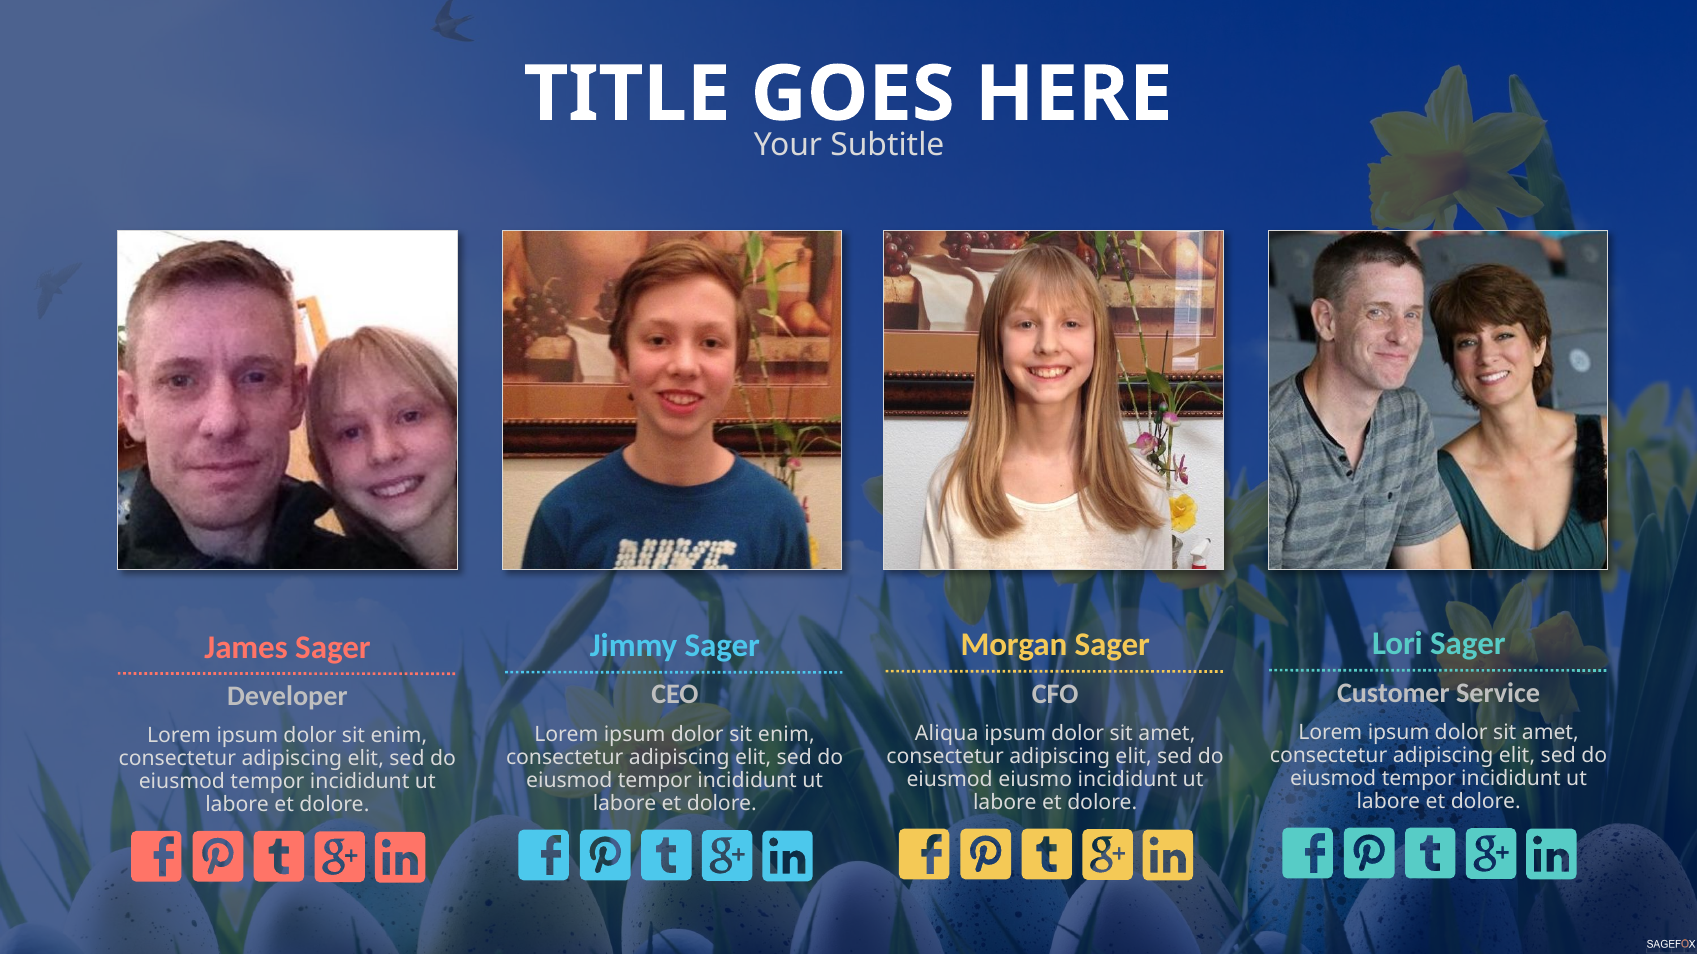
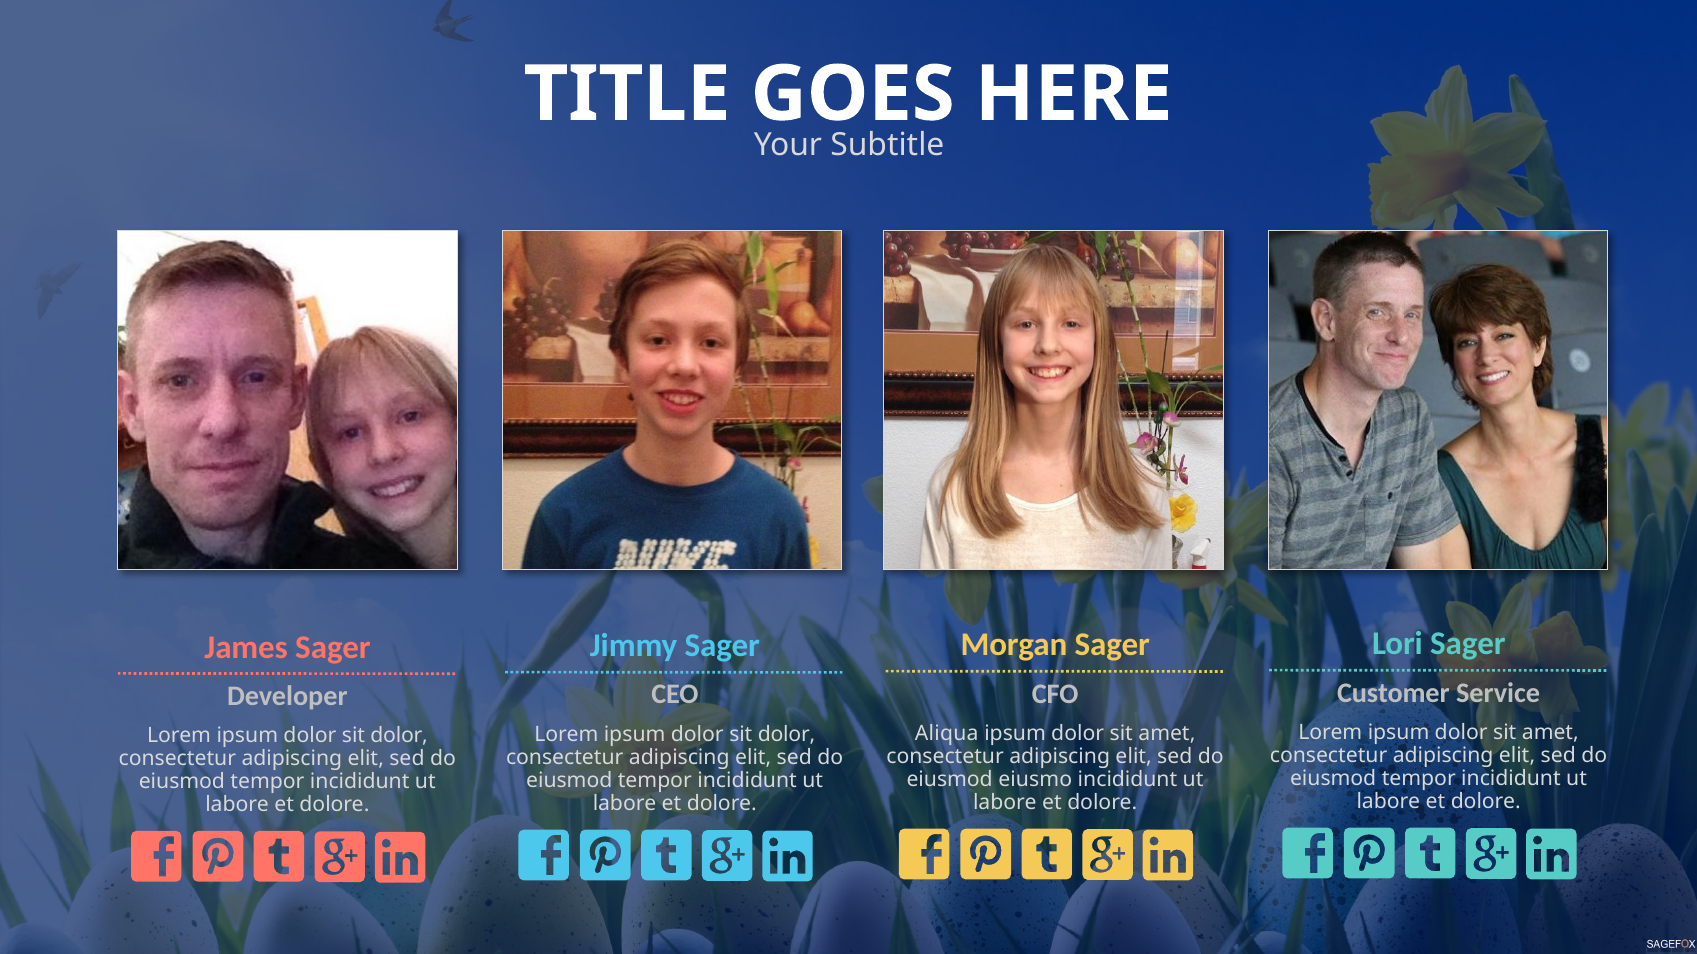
enim at (786, 735): enim -> dolor
enim at (399, 736): enim -> dolor
